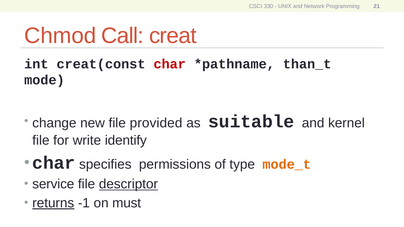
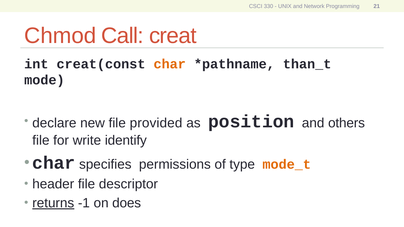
char at (170, 64) colour: red -> orange
change: change -> declare
suitable: suitable -> position
kernel: kernel -> others
service: service -> header
descriptor underline: present -> none
must: must -> does
